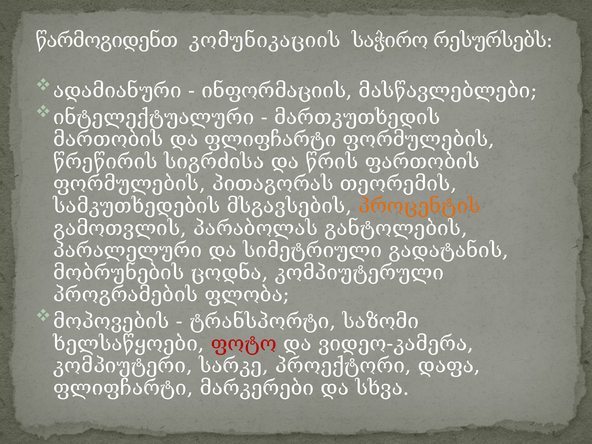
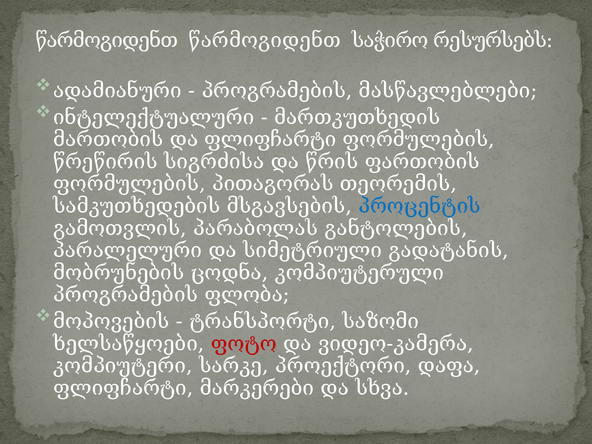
წარმოგიდენთ კომუნიკაციის: კომუნიკაციის -> წარმოგიდენთ
ინფორმაციის at (277, 91): ინფორმაციის -> პროგრამების
პროცენტის colour: orange -> blue
